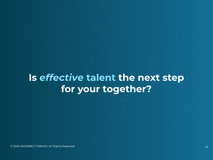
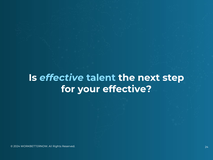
your together: together -> effective
